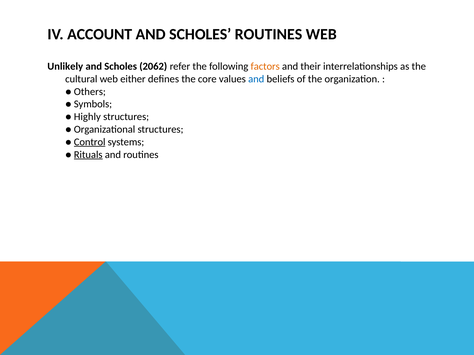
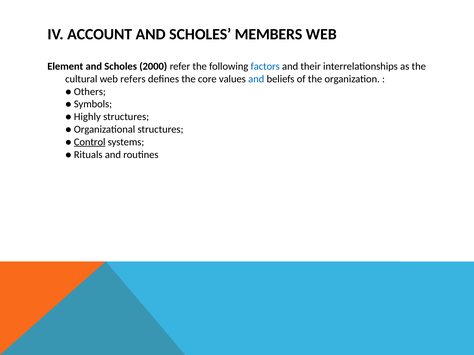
SCHOLES ROUTINES: ROUTINES -> MEMBERS
Unlikely: Unlikely -> Element
2062: 2062 -> 2000
factors colour: orange -> blue
either: either -> refers
Rituals underline: present -> none
